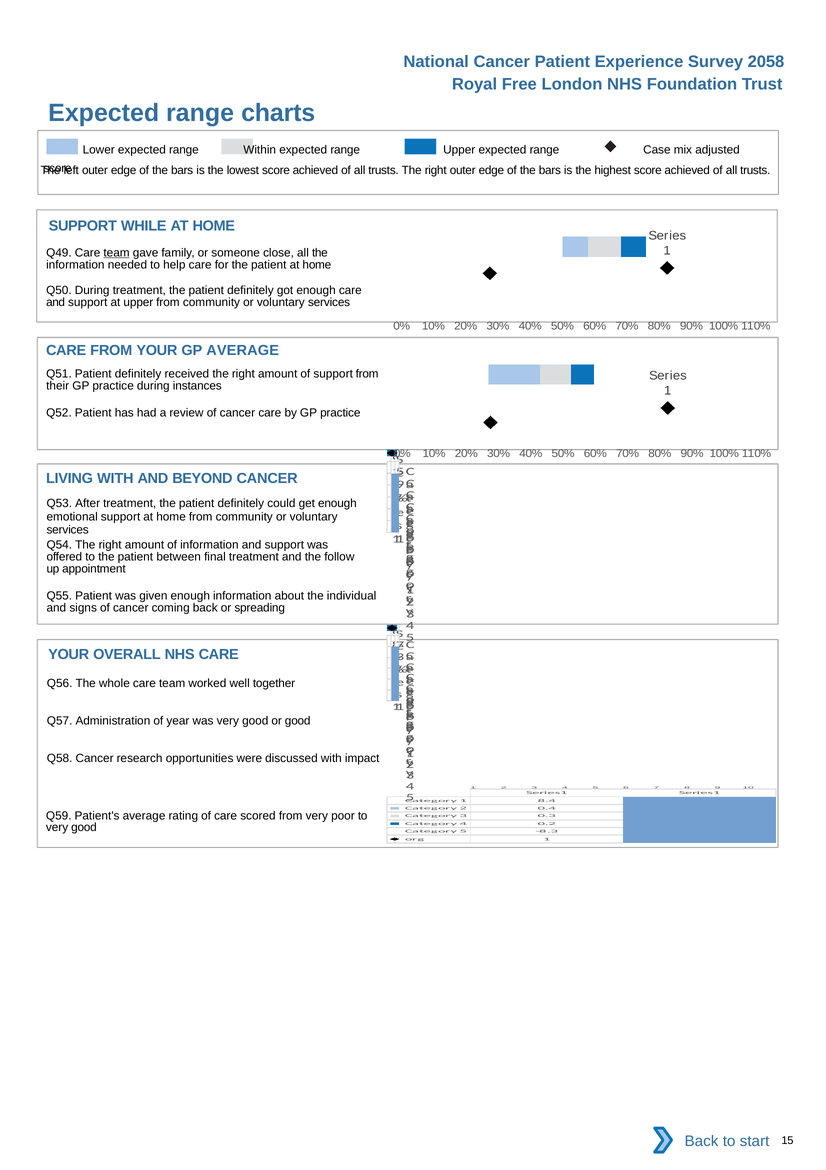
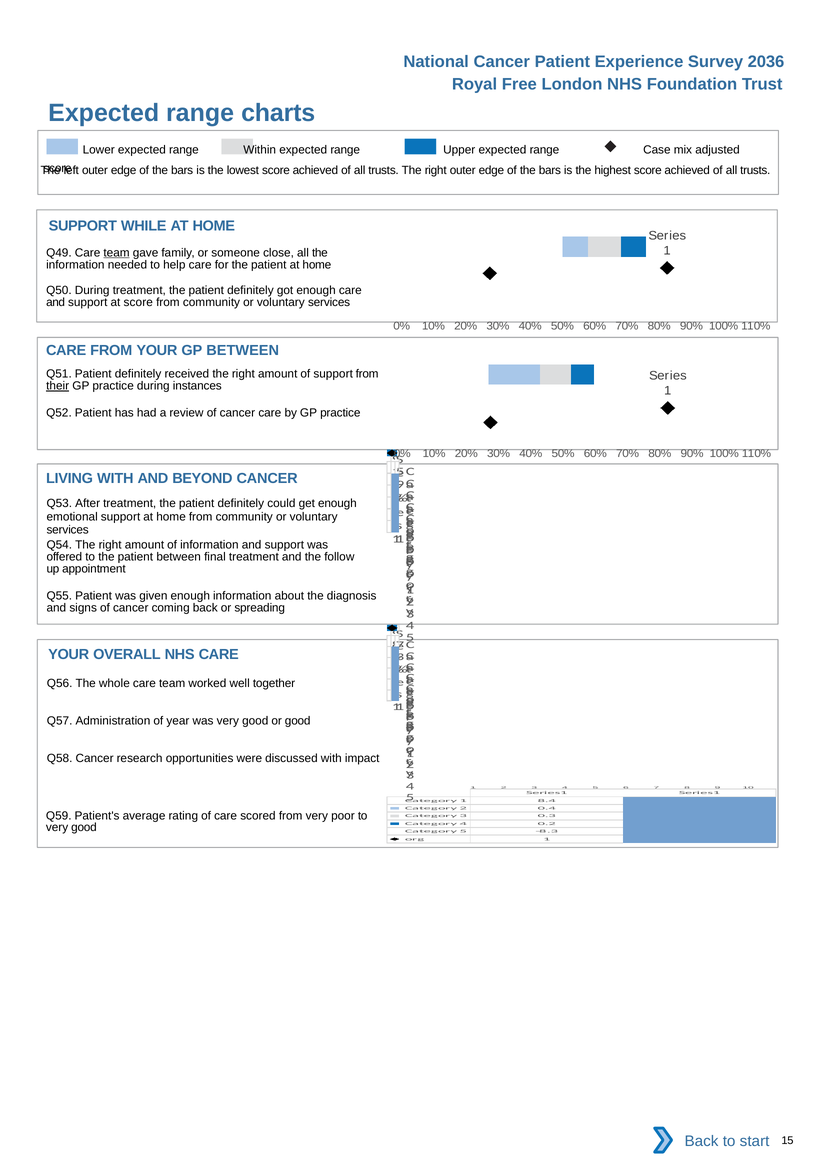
2058: 2058 -> 2036
at upper: upper -> score
GP AVERAGE: AVERAGE -> BETWEEN
their underline: none -> present
individual: individual -> diagnosis
